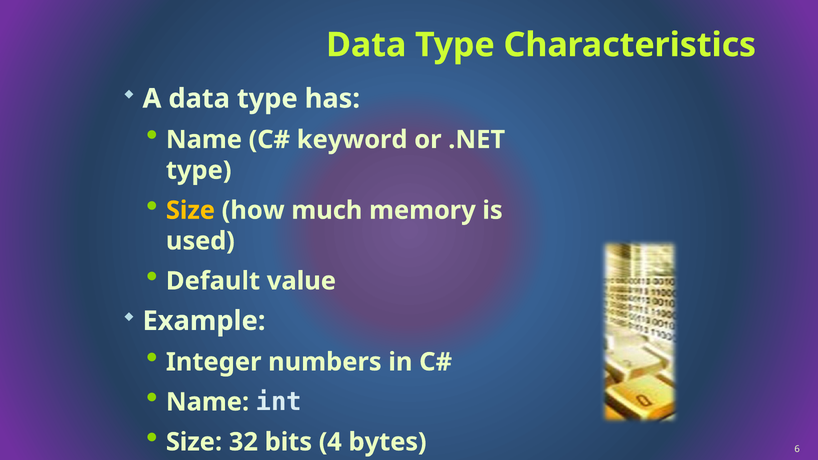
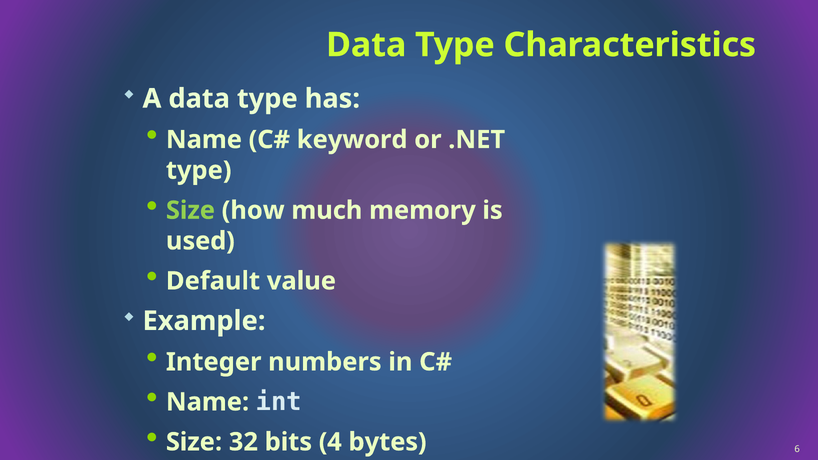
Size at (190, 210) colour: yellow -> light green
